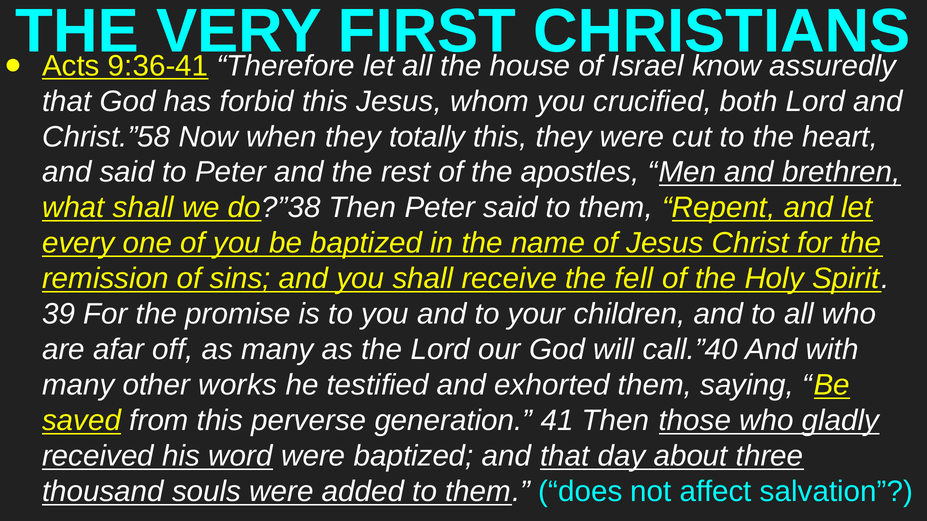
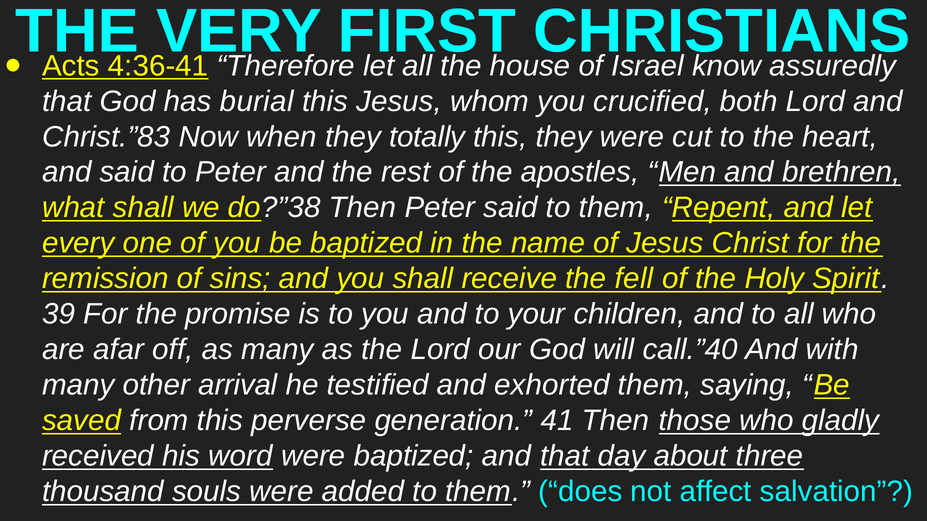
9:36-41: 9:36-41 -> 4:36-41
forbid: forbid -> burial
Christ.”58: Christ.”58 -> Christ.”83
works: works -> arrival
